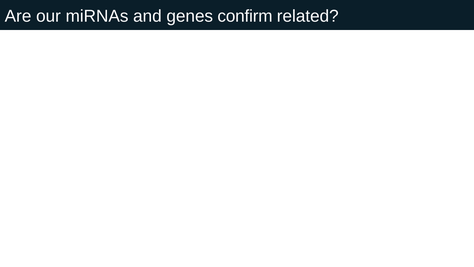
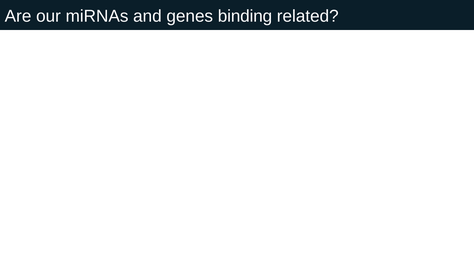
confirm: confirm -> binding
